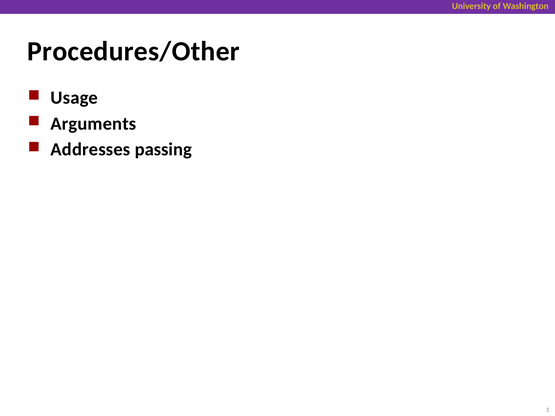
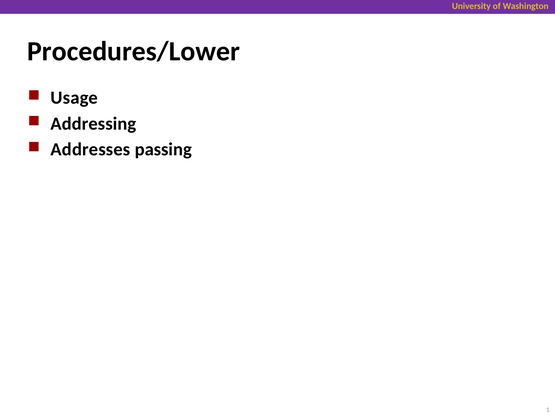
Procedures/Other: Procedures/Other -> Procedures/Lower
Arguments: Arguments -> Addressing
